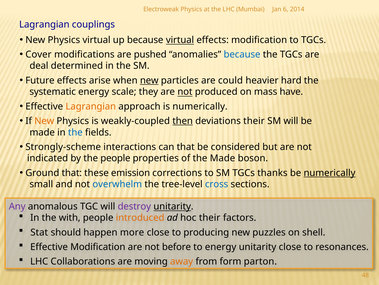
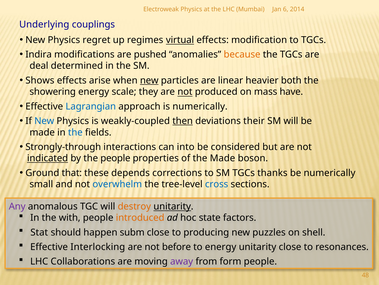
Lagrangian at (44, 24): Lagrangian -> Underlying
Physics virtual: virtual -> regret
up because: because -> regimes
Cover: Cover -> Indira
because at (242, 54) colour: blue -> orange
Future: Future -> Shows
could: could -> linear
hard: hard -> both
systematic: systematic -> showering
Lagrangian at (91, 106) colour: orange -> blue
New at (44, 121) colour: orange -> blue
Strongly-scheme: Strongly-scheme -> Strongly-through
can that: that -> into
indicated underline: none -> present
emission: emission -> depends
numerically at (330, 172) underline: present -> none
destroy colour: purple -> orange
hoc their: their -> state
more: more -> subm
Effective Modification: Modification -> Interlocking
away colour: orange -> purple
form parton: parton -> people
